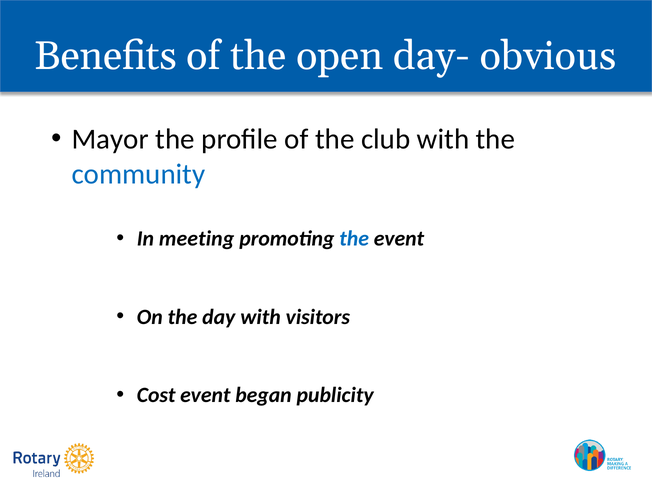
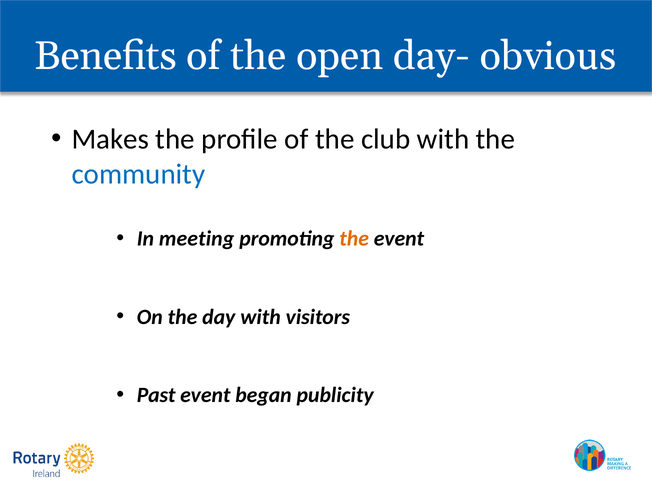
Mayor: Mayor -> Makes
the at (354, 239) colour: blue -> orange
Cost: Cost -> Past
